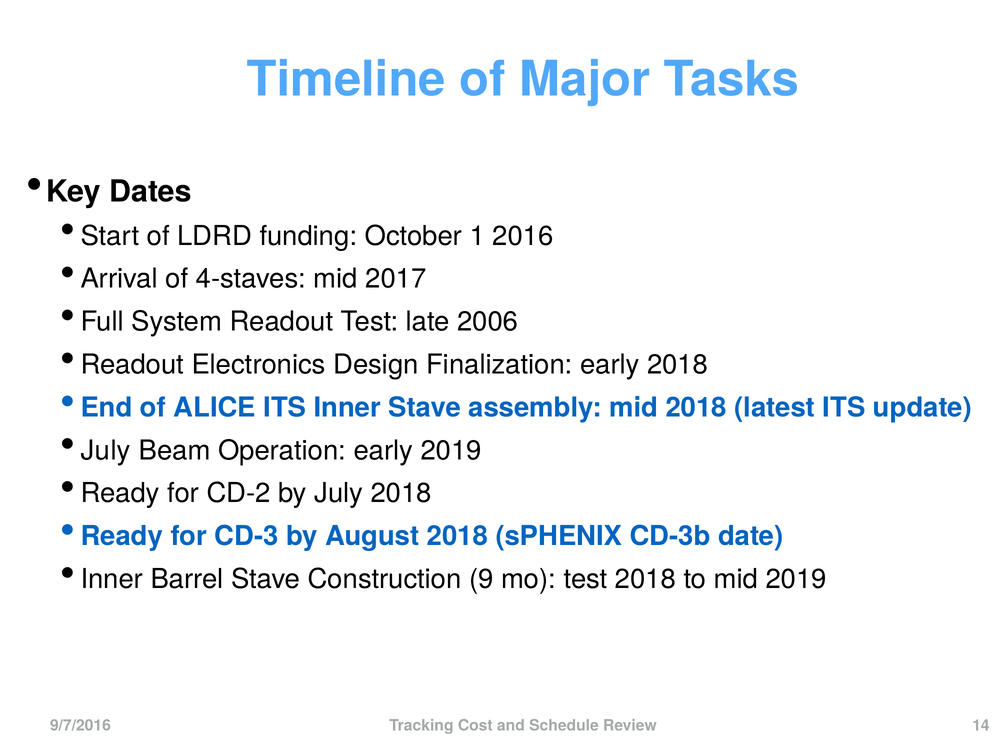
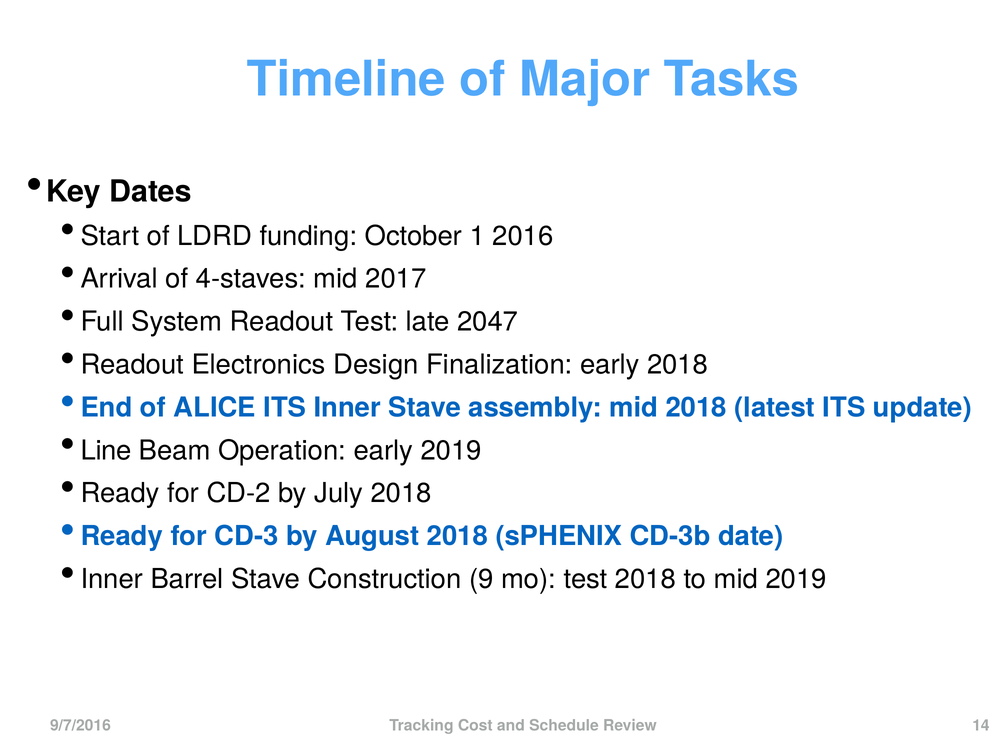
2006: 2006 -> 2047
July at (106, 450): July -> Line
